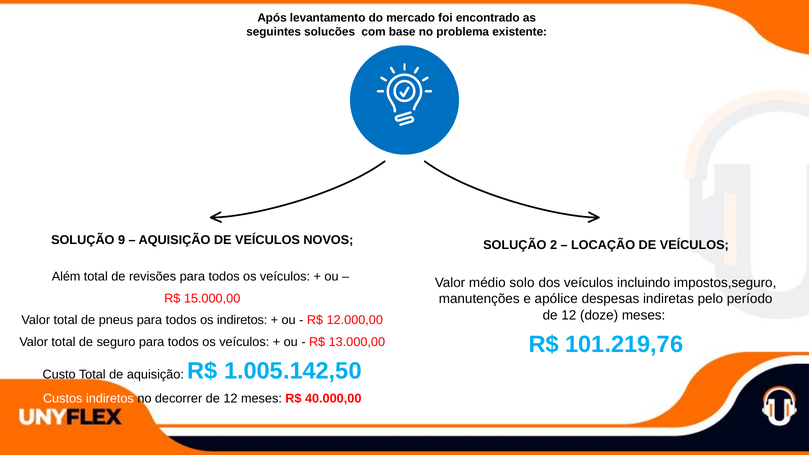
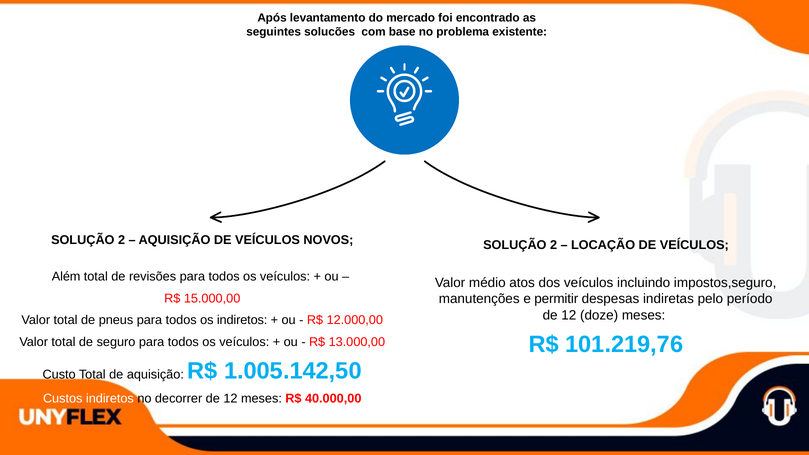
9 at (122, 240): 9 -> 2
solo: solo -> atos
apólice: apólice -> permitir
